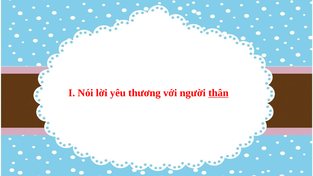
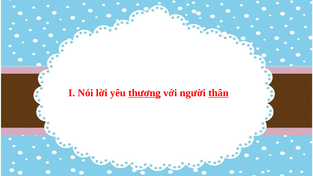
thương underline: none -> present
